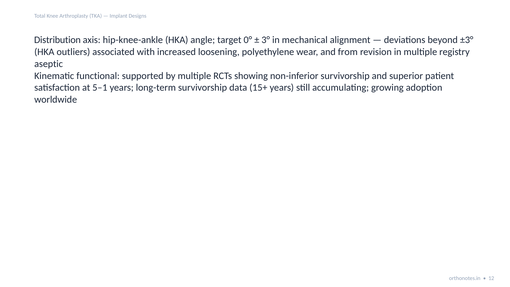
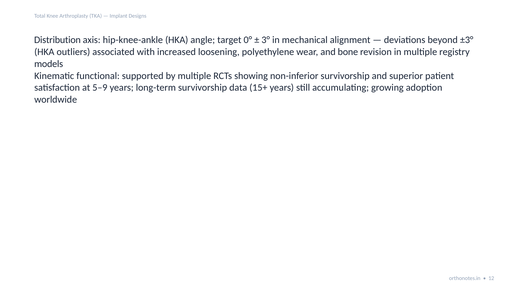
from: from -> bone
aseptic: aseptic -> models
5–1: 5–1 -> 5–9
